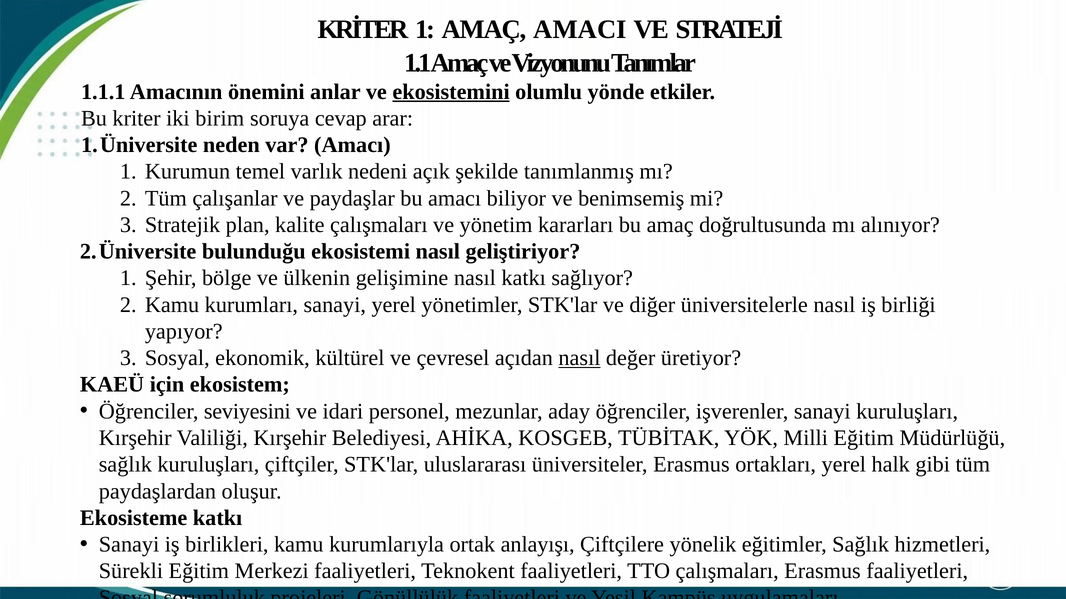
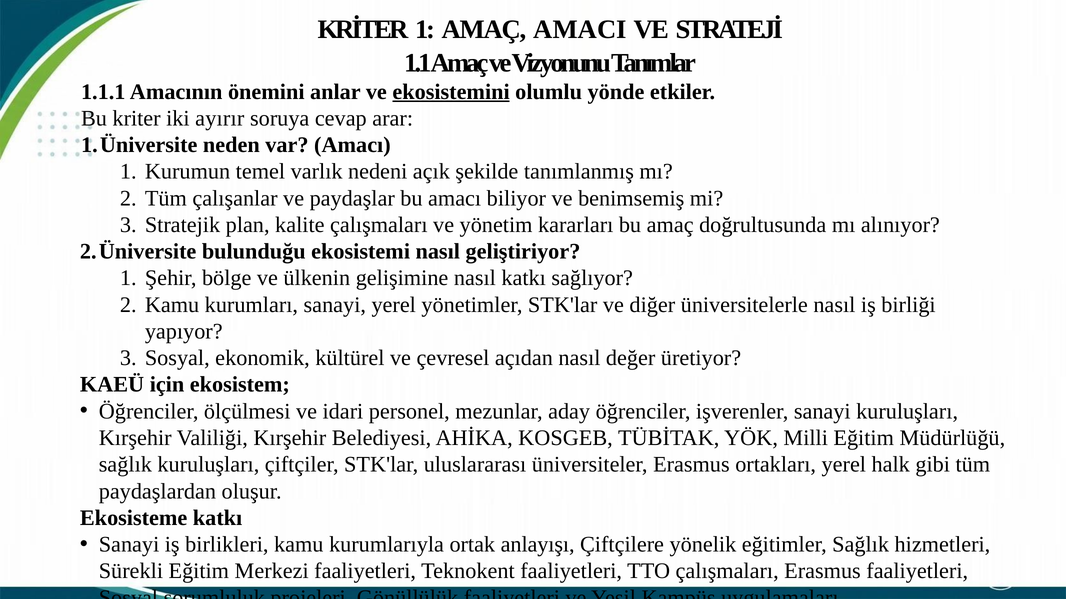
birim: birim -> ayırır
nasıl at (579, 358) underline: present -> none
seviyesini: seviyesini -> ölçülmesi
